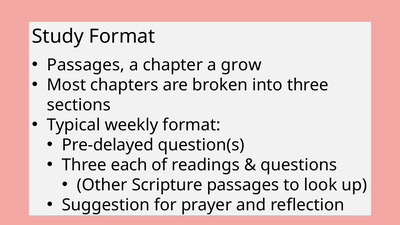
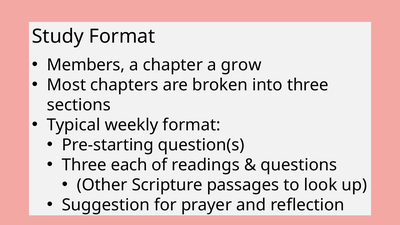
Passages at (86, 65): Passages -> Members
Pre-delayed: Pre-delayed -> Pre-starting
